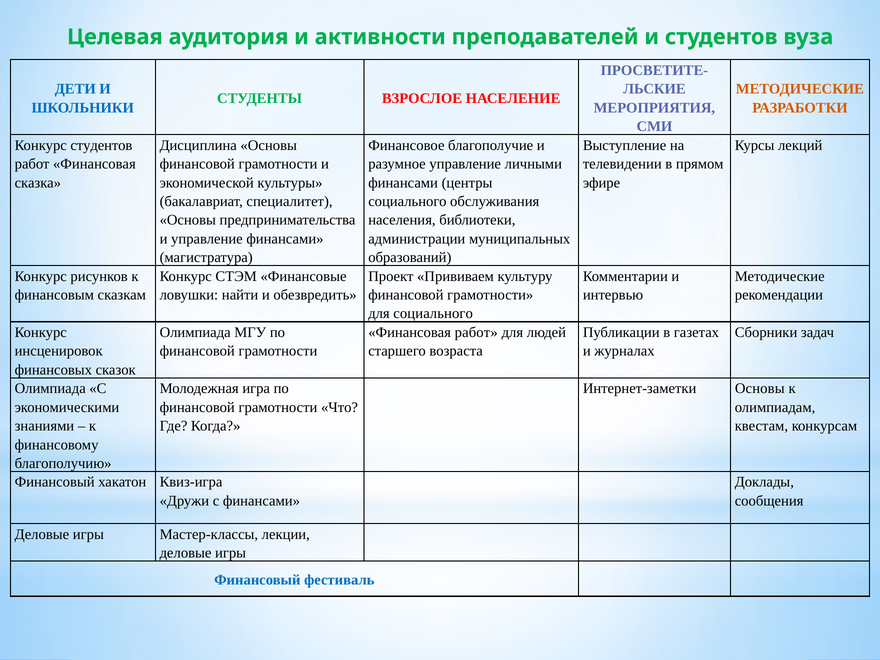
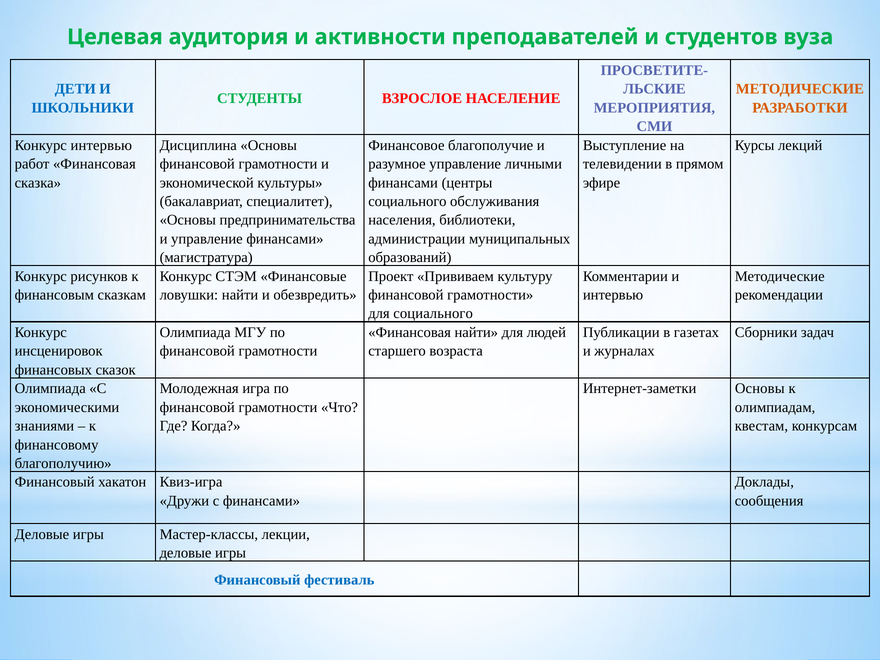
Конкурс студентов: студентов -> интервью
Финансовая работ: работ -> найти
